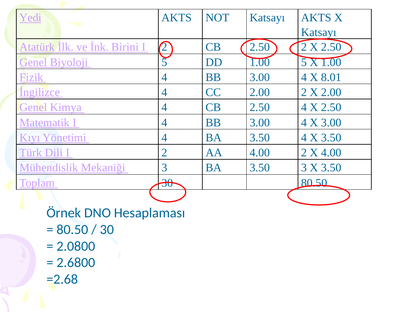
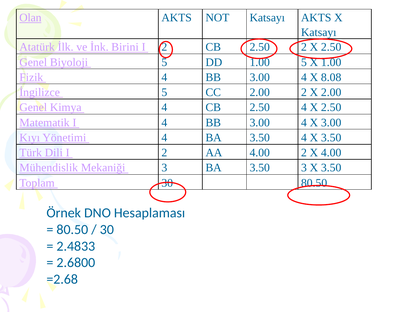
Yedi: Yedi -> Olan
8.01: 8.01 -> 8.08
İngilizce 4: 4 -> 5
2.0800: 2.0800 -> 2.4833
